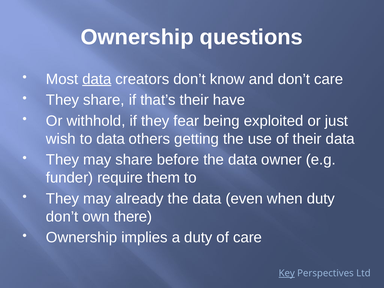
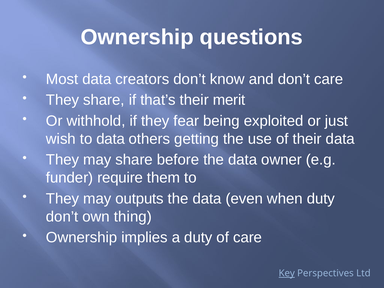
data at (97, 79) underline: present -> none
have: have -> merit
already: already -> outputs
there: there -> thing
